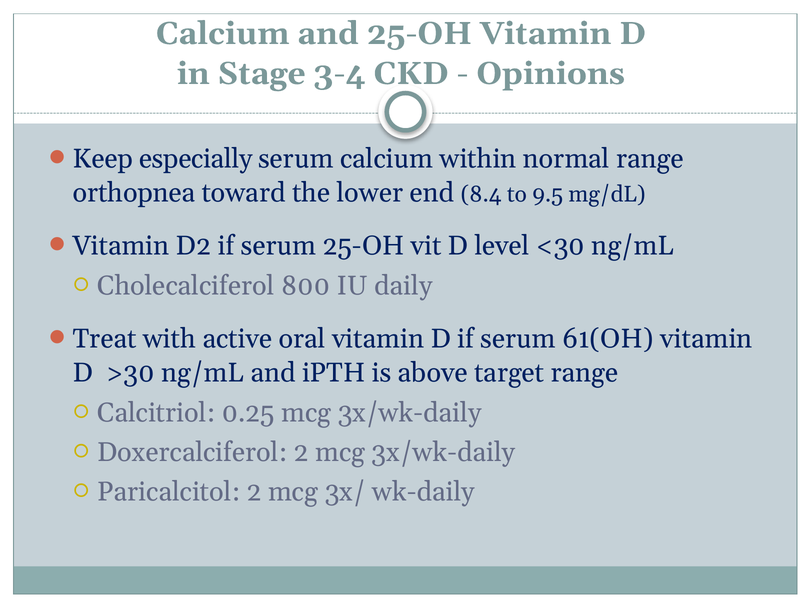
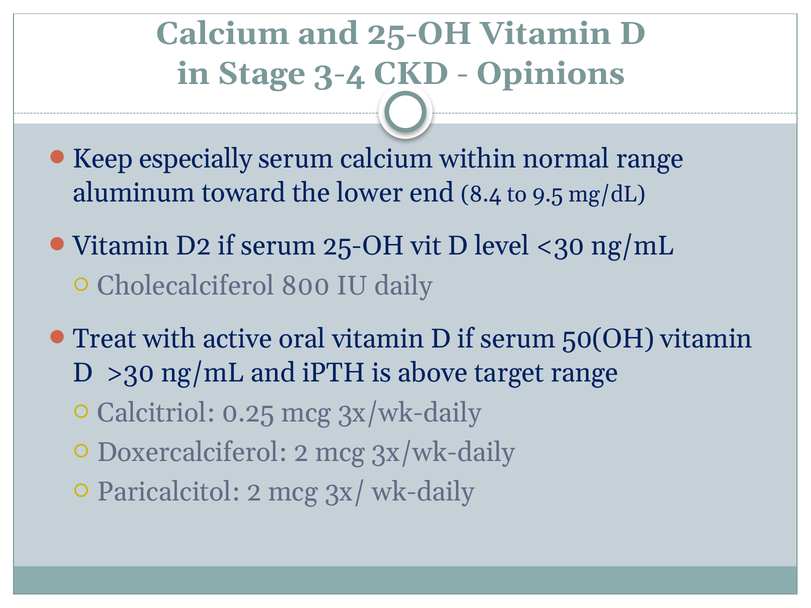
orthopnea: orthopnea -> aluminum
61(OH: 61(OH -> 50(OH
